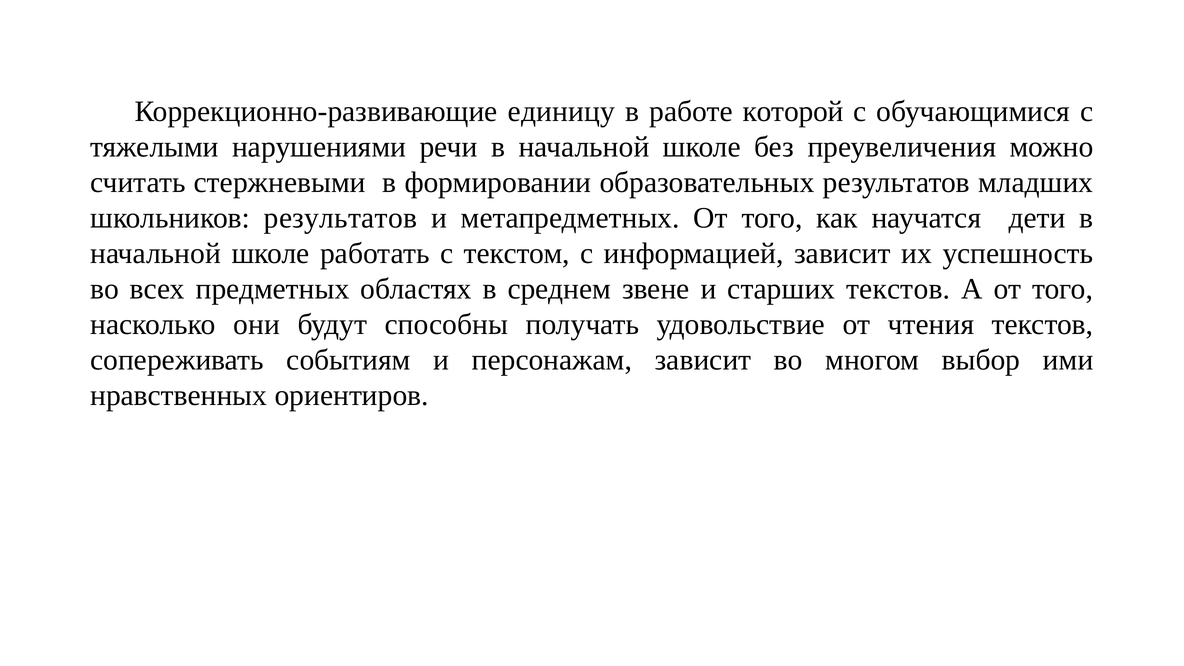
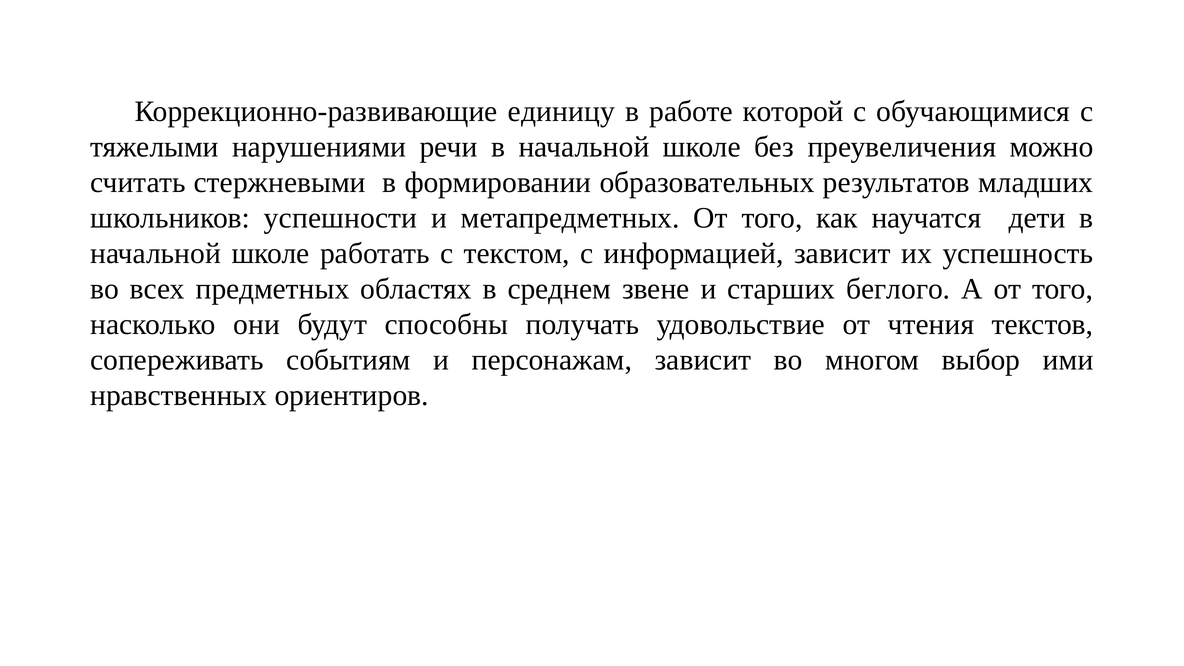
школьников результатов: результатов -> успешности
старших текстов: текстов -> беглого
